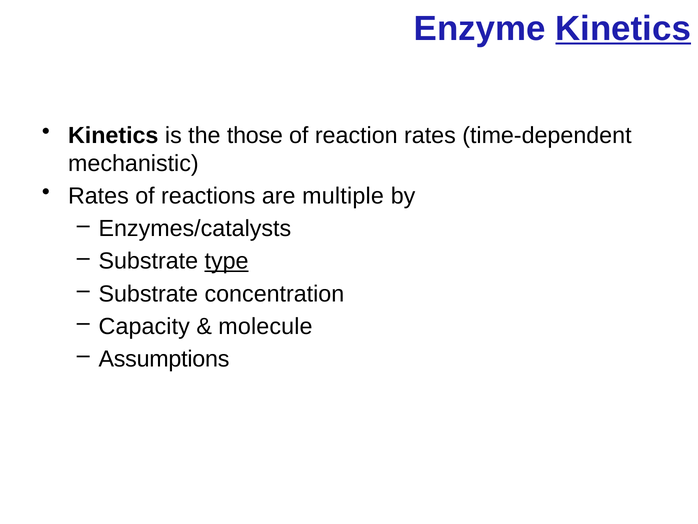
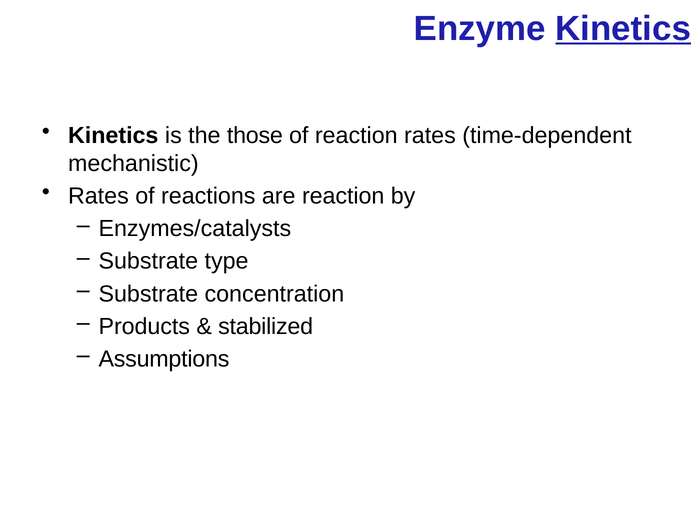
are multiple: multiple -> reaction
type underline: present -> none
Capacity: Capacity -> Products
molecule: molecule -> stabilized
